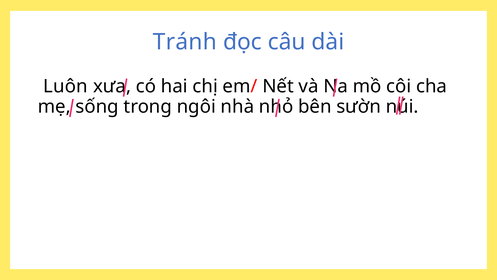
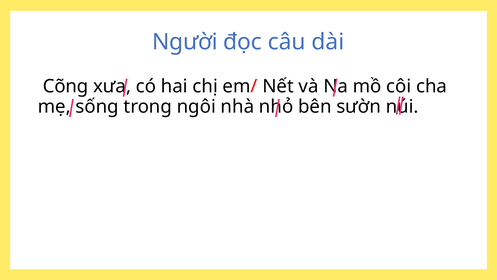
Tránh: Tránh -> Người
Luôn: Luôn -> Cõng
